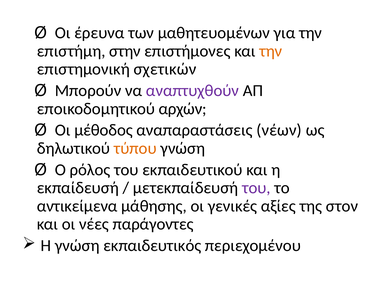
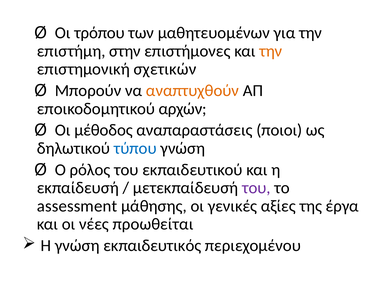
έρευνα: έρευνα -> τρόπου
αναπτυχθούν colour: purple -> orange
νέων: νέων -> ποιοι
τύπου colour: orange -> blue
αντικείμενα: αντικείμενα -> assessment
στον: στον -> έργα
παράγοντες: παράγοντες -> προωθείται
